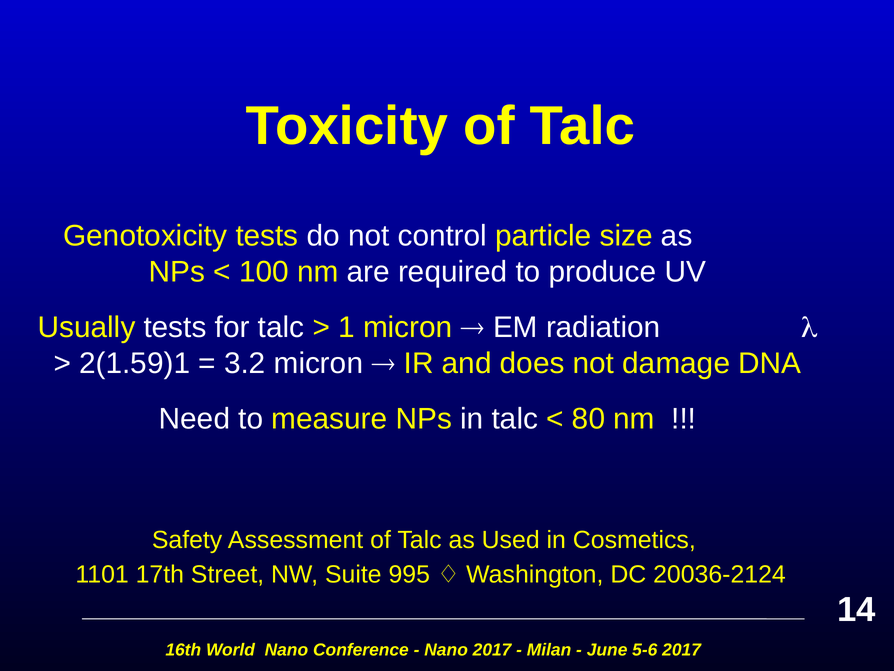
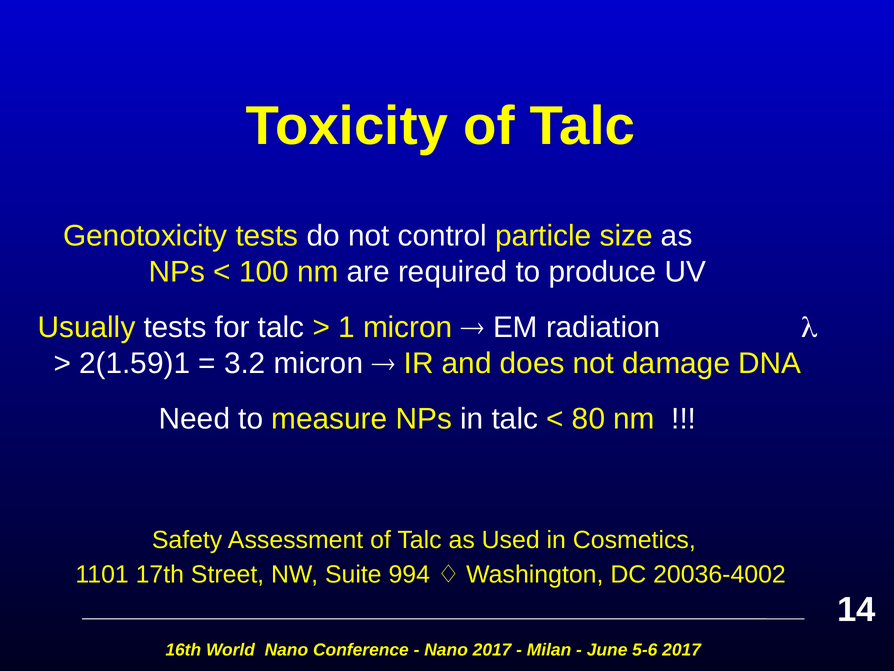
995: 995 -> 994
20036-2124: 20036-2124 -> 20036-4002
